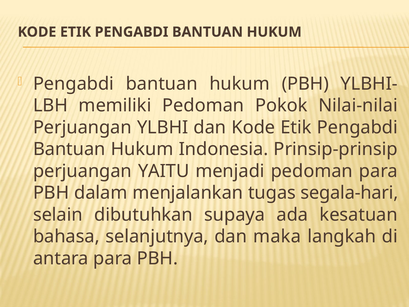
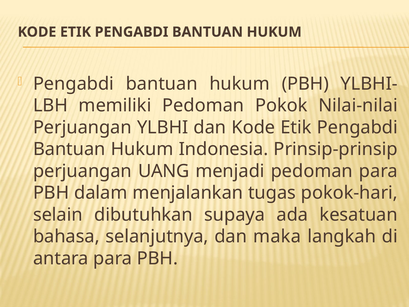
YAITU: YAITU -> UANG
segala-hari: segala-hari -> pokok-hari
